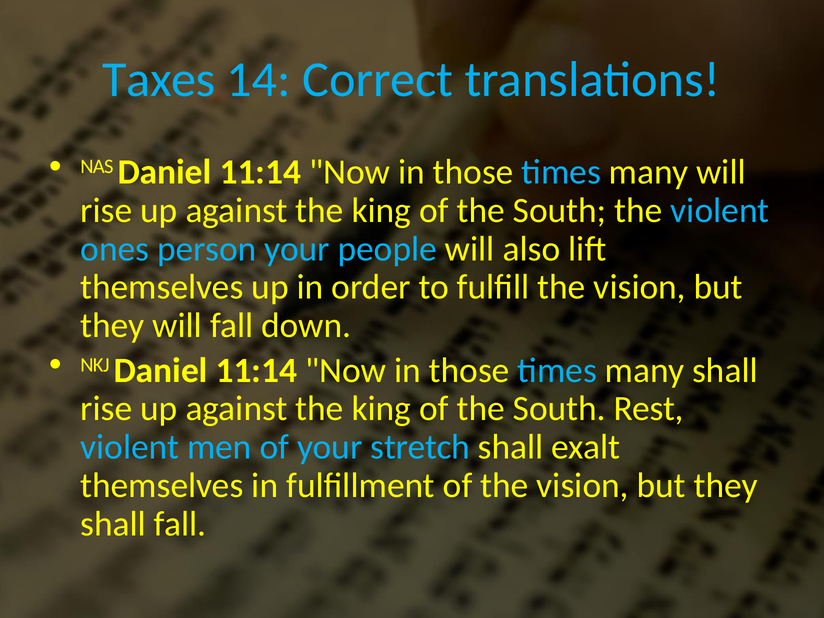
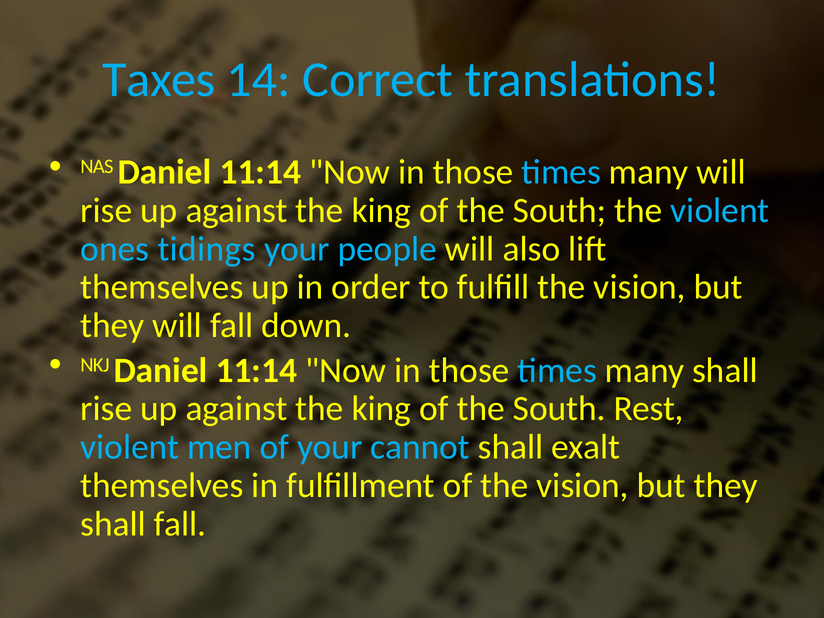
person: person -> tidings
stretch: stretch -> cannot
